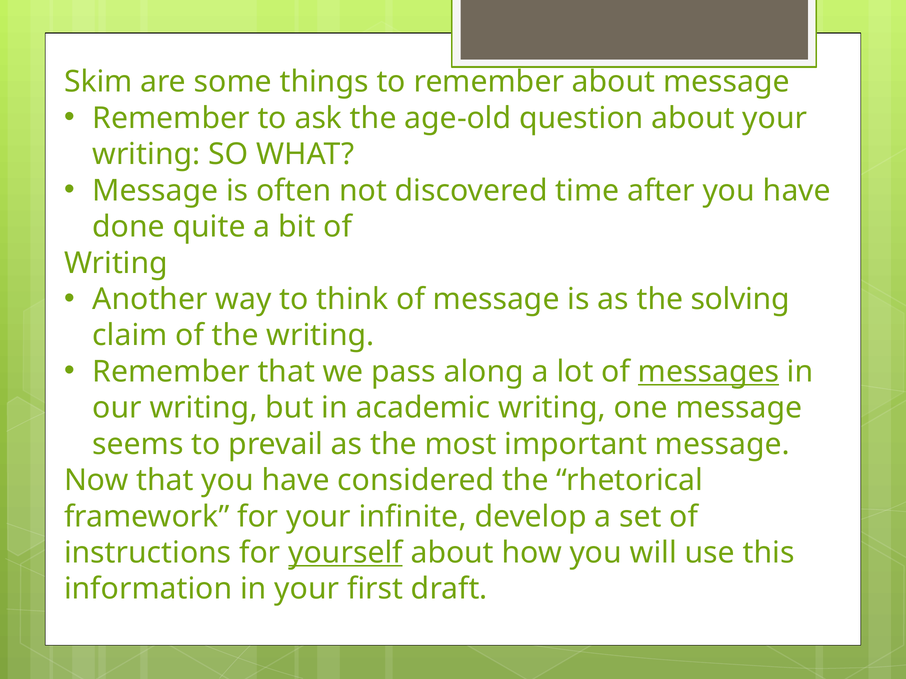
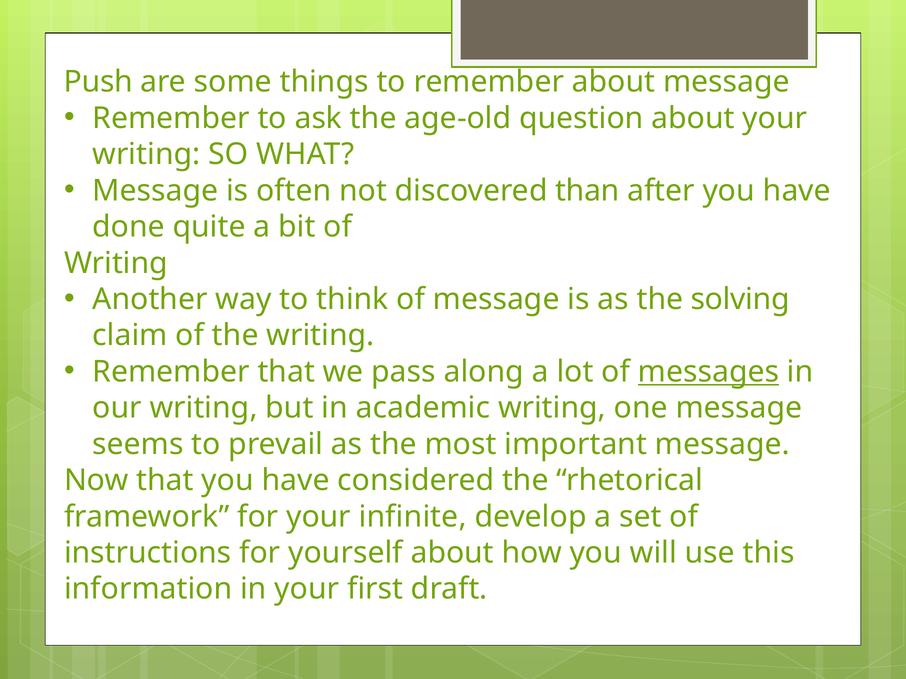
Skim: Skim -> Push
time: time -> than
yourself underline: present -> none
